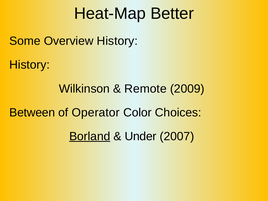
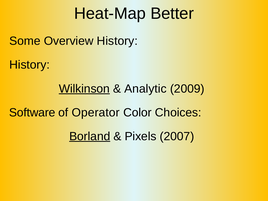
Wilkinson underline: none -> present
Remote: Remote -> Analytic
Between: Between -> Software
Under: Under -> Pixels
